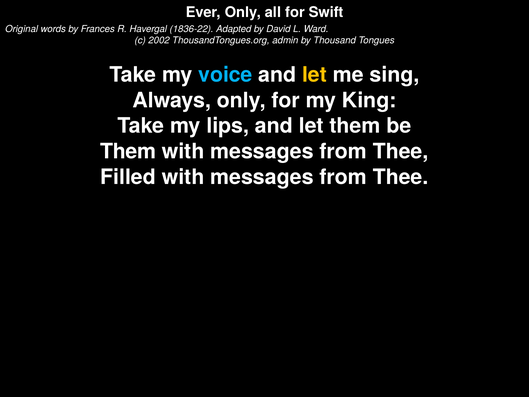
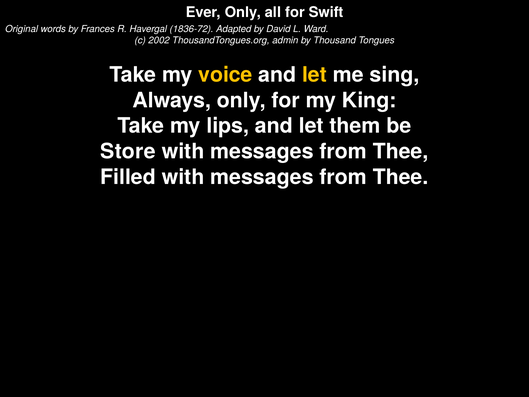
1836-22: 1836-22 -> 1836-72
voice colour: light blue -> yellow
Them at (128, 151): Them -> Store
